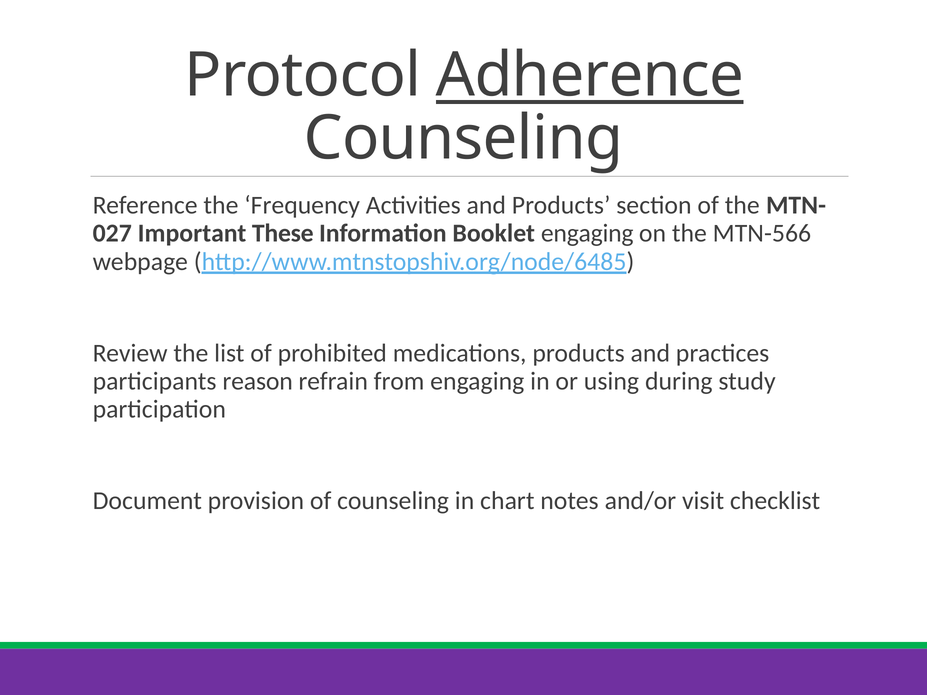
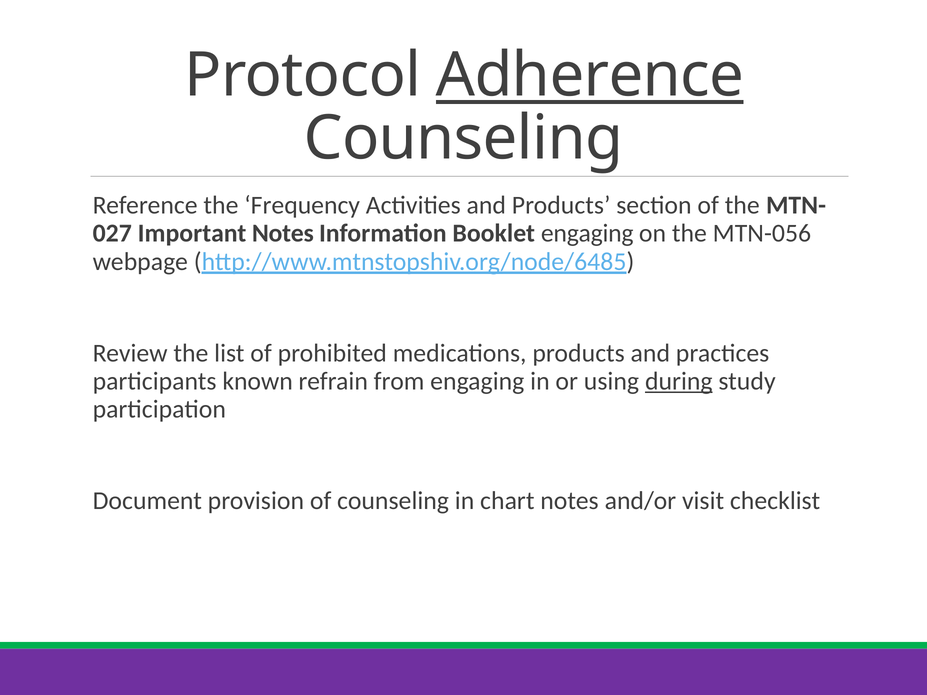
Important These: These -> Notes
MTN-566: MTN-566 -> MTN-056
reason: reason -> known
during underline: none -> present
